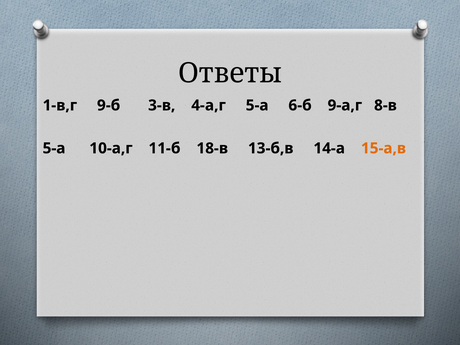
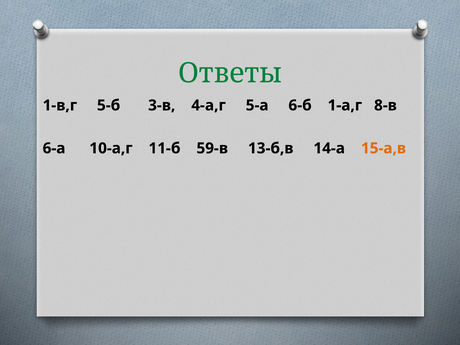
Ответы colour: black -> green
9-б: 9-б -> 5-б
9-а,г: 9-а,г -> 1-а,г
5-а at (54, 148): 5-а -> 6-а
18-в: 18-в -> 59-в
